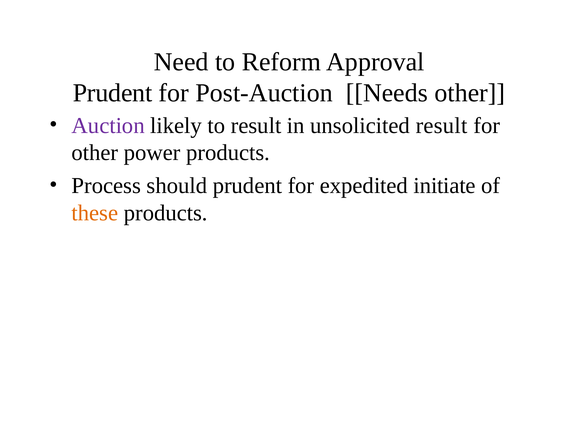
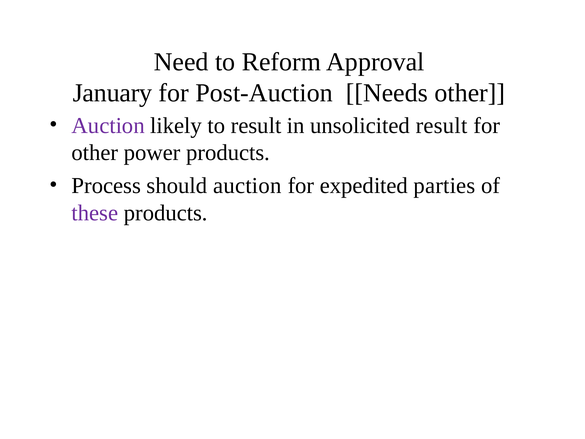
Prudent at (113, 93): Prudent -> January
should prudent: prudent -> auction
initiate: initiate -> parties
these colour: orange -> purple
